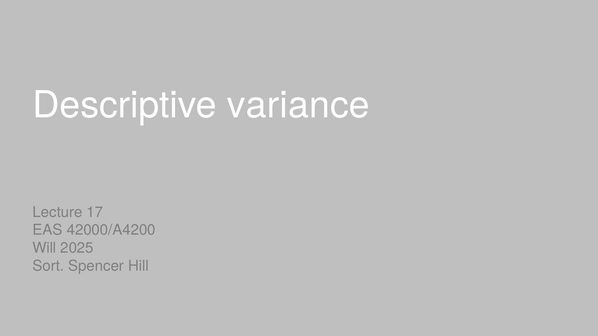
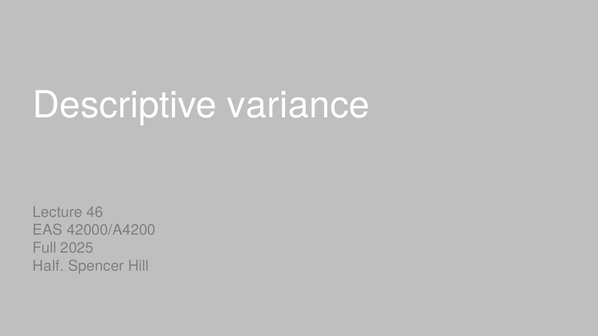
17: 17 -> 46
Will: Will -> Full
Sort: Sort -> Half
